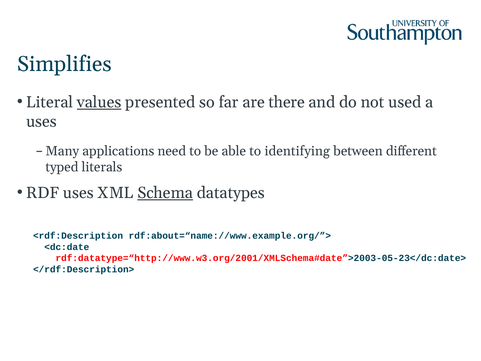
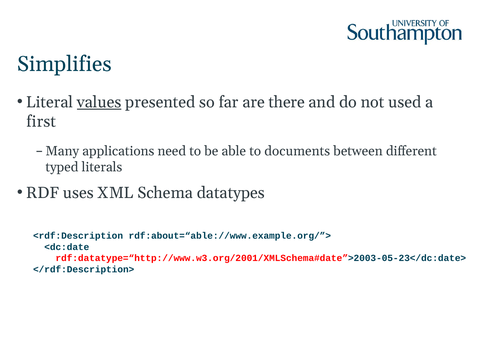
uses at (41, 121): uses -> first
identifying: identifying -> documents
Schema underline: present -> none
rdf:about=“name://www.example.org/”>: rdf:about=“name://www.example.org/”> -> rdf:about=“able://www.example.org/”>
